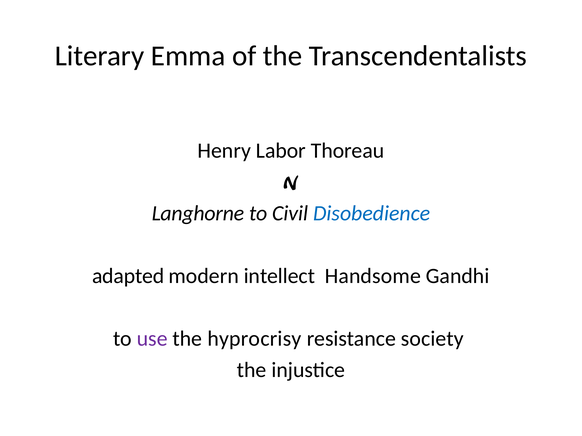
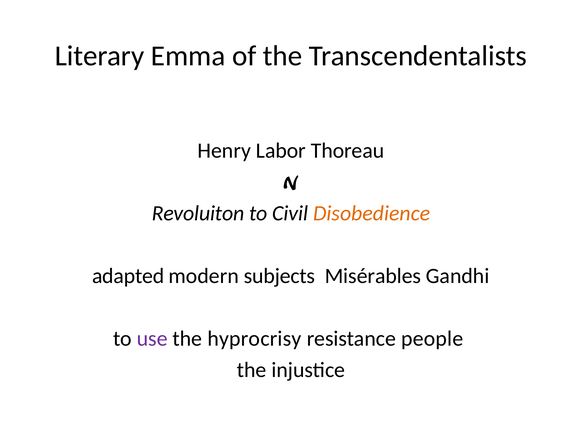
Langhorne: Langhorne -> Revoluiton
Disobedience colour: blue -> orange
intellect: intellect -> subjects
Handsome: Handsome -> Misérables
society: society -> people
